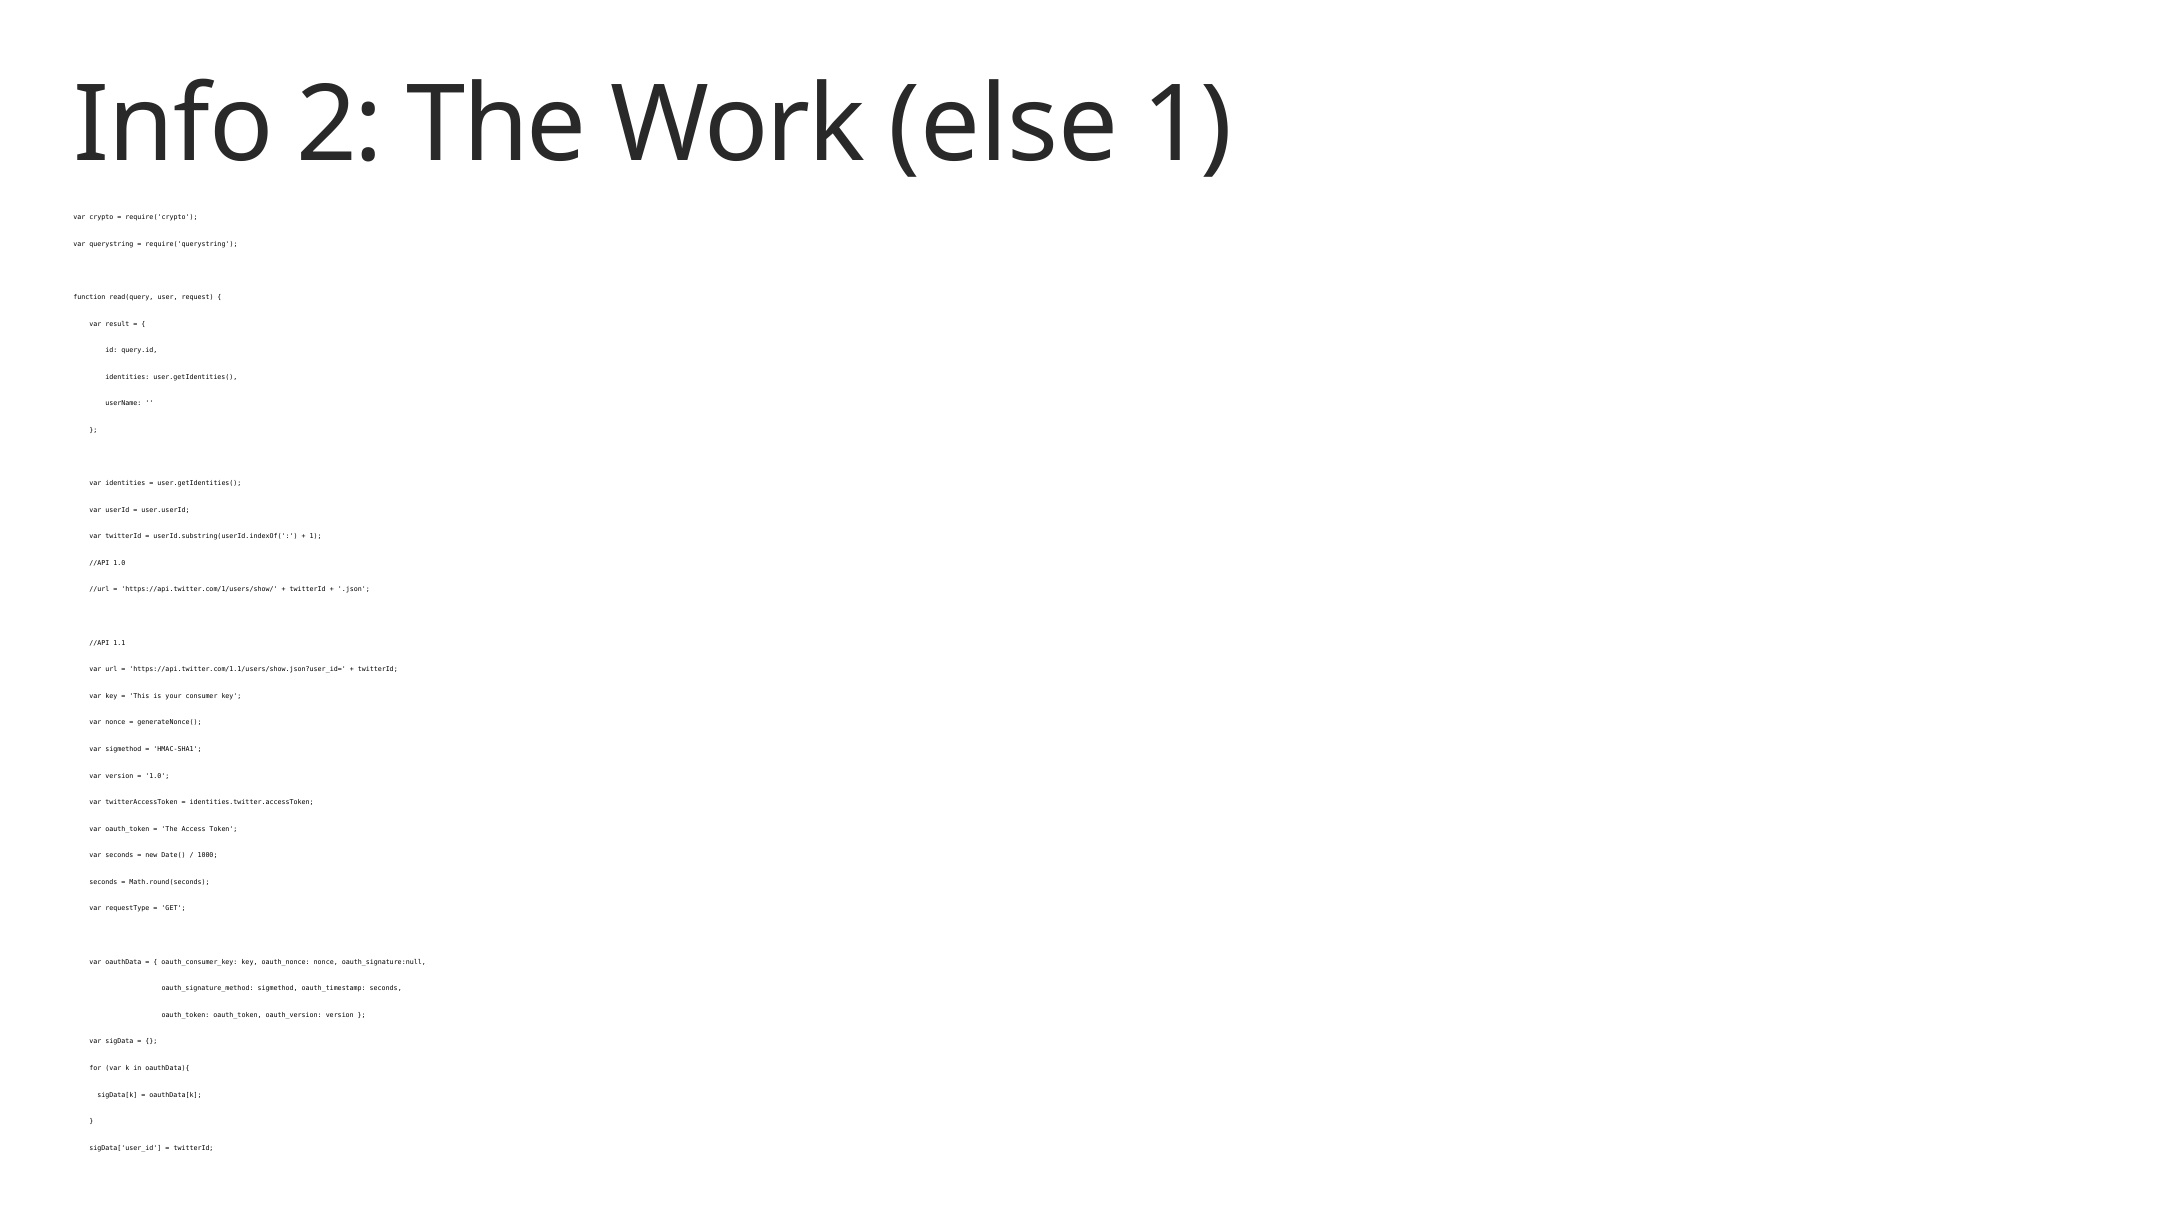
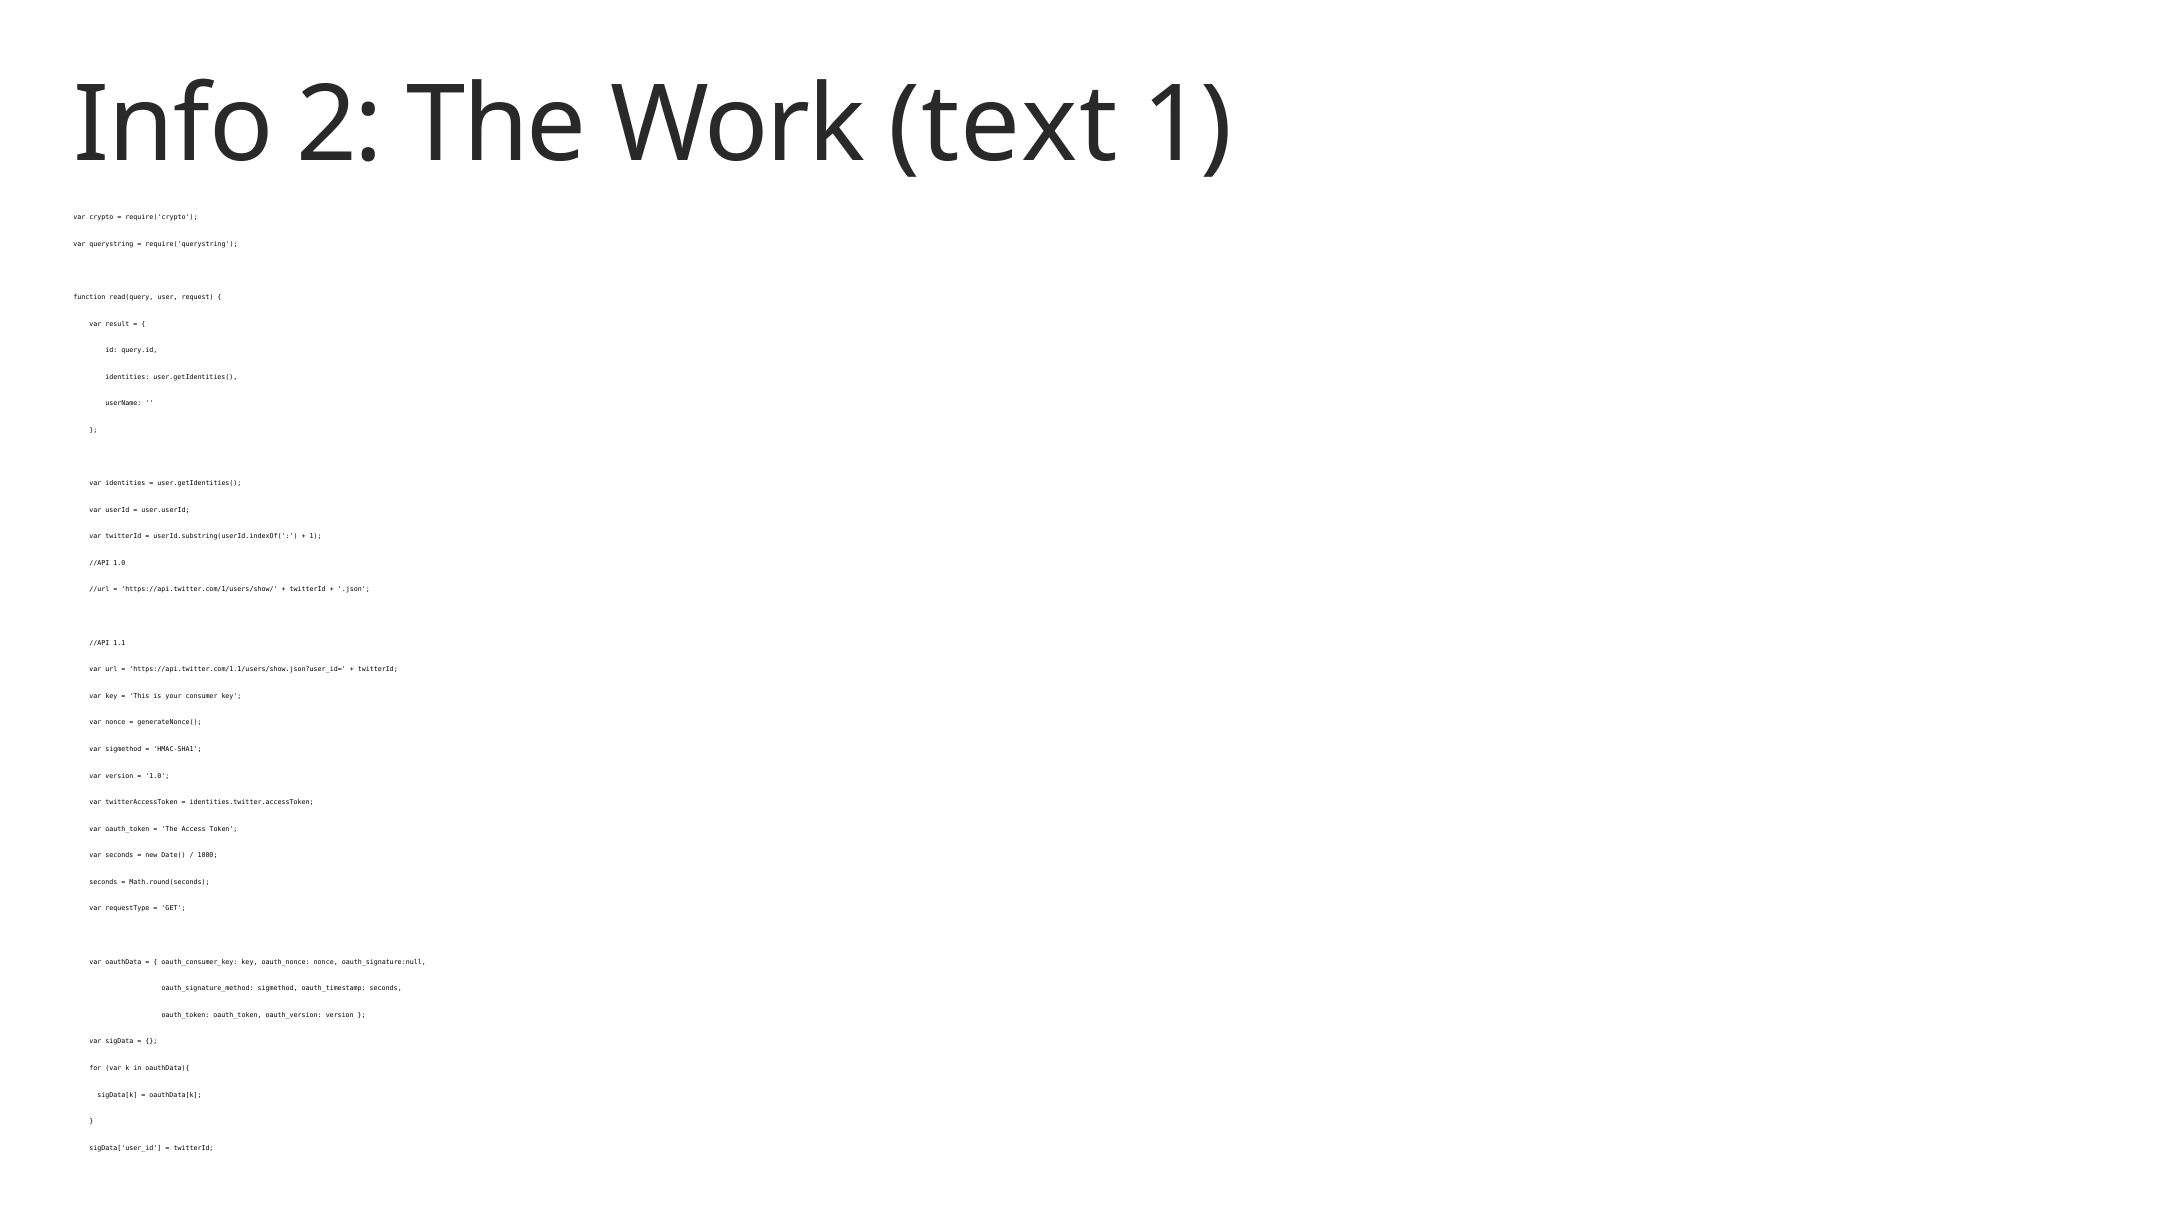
else: else -> text
